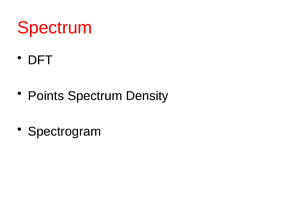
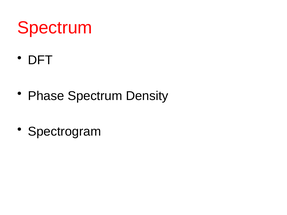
Points: Points -> Phase
